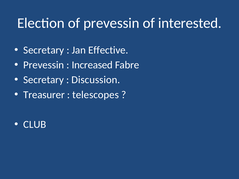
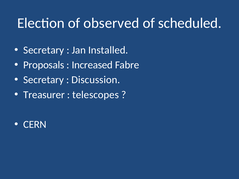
of prevessin: prevessin -> observed
interested: interested -> scheduled
Effective: Effective -> Installed
Prevessin at (44, 65): Prevessin -> Proposals
CLUB: CLUB -> CERN
